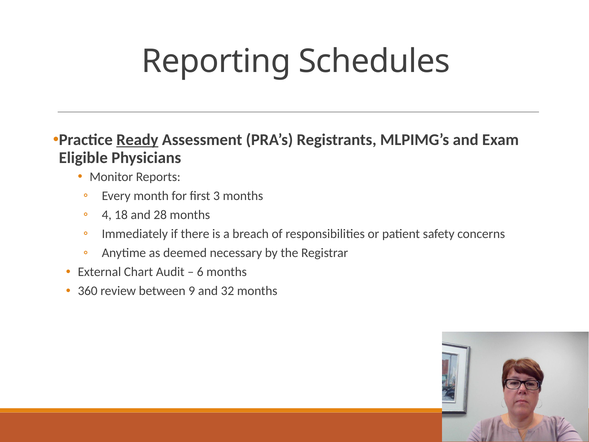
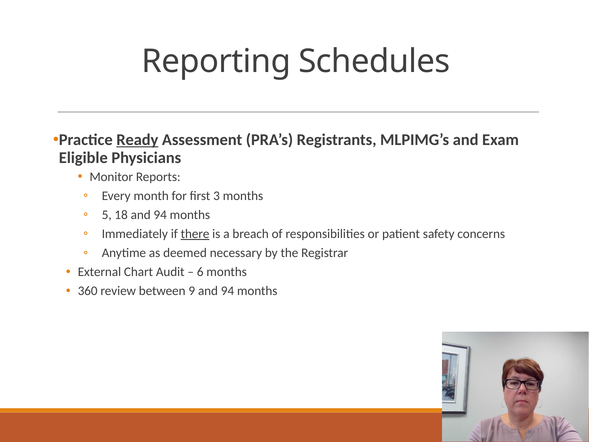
4: 4 -> 5
18 and 28: 28 -> 94
there underline: none -> present
9 and 32: 32 -> 94
